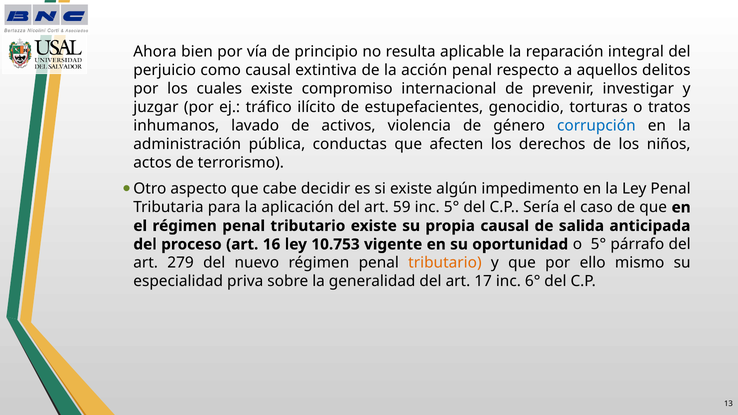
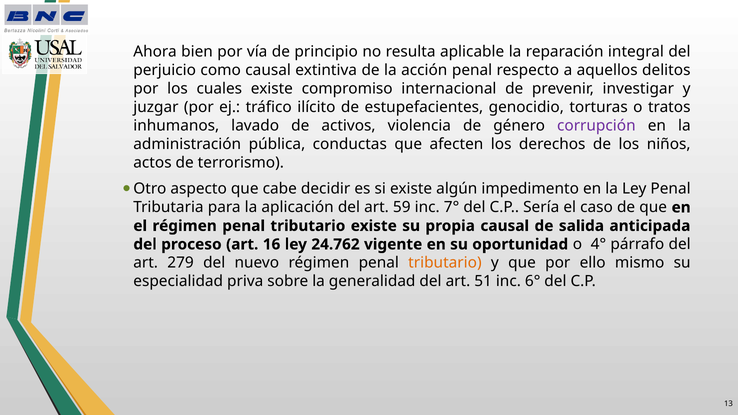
corrupción colour: blue -> purple
inc 5°: 5° -> 7°
10.753: 10.753 -> 24.762
o 5°: 5° -> 4°
17: 17 -> 51
